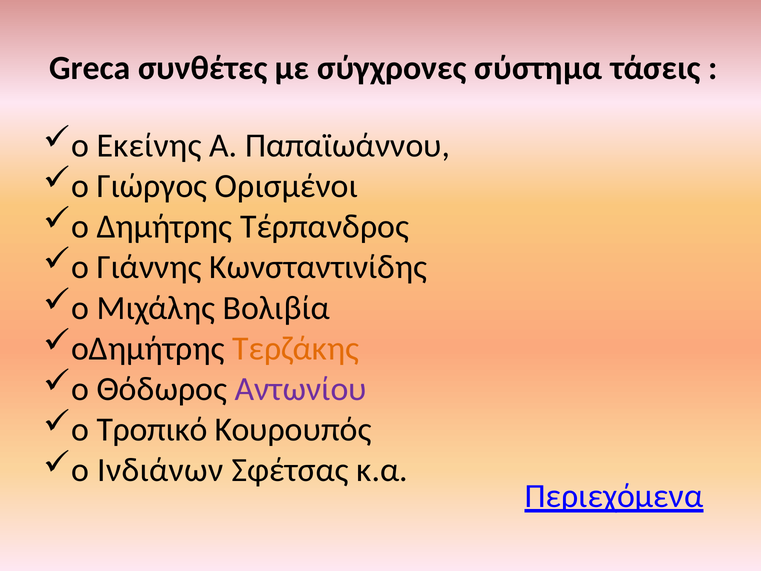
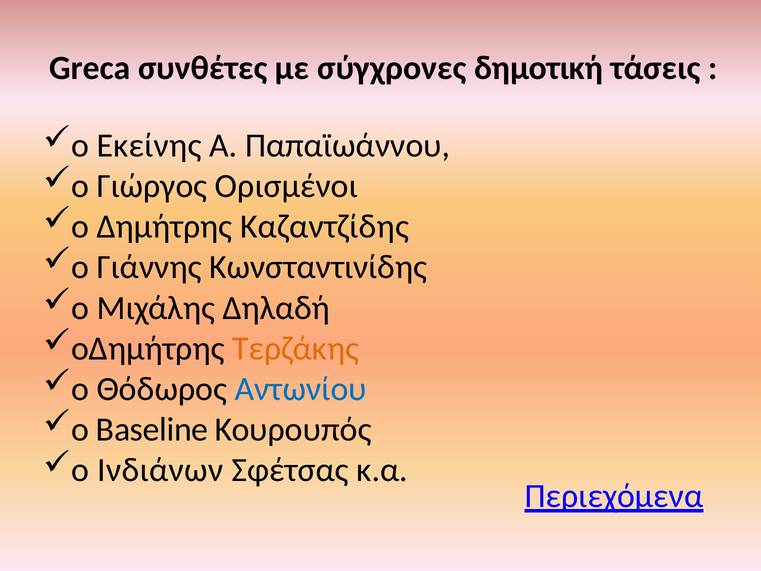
σύστημα: σύστημα -> δημοτική
Τέρπανδρος: Τέρπανδρος -> Καζαντζίδης
Βολιβία: Βολιβία -> Δηλαδή
Αντωνίου colour: purple -> blue
Τροπικό: Τροπικό -> Baseline
